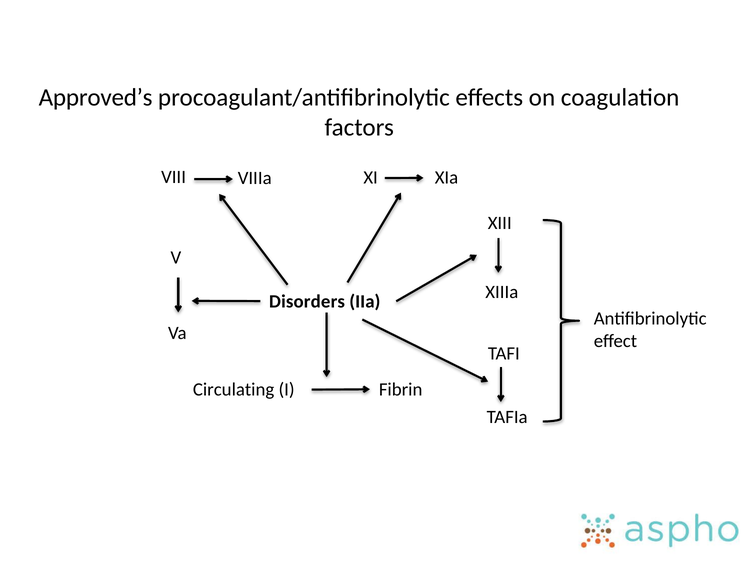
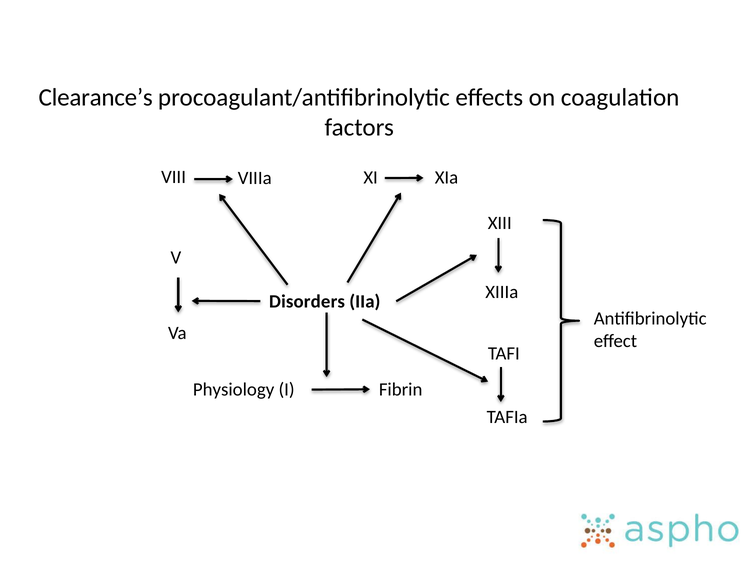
Approved’s: Approved’s -> Clearance’s
Circulating: Circulating -> Physiology
